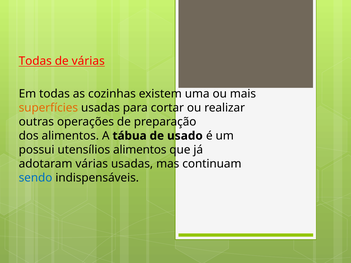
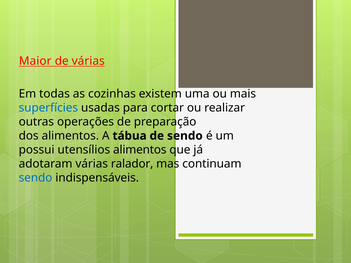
Todas at (35, 61): Todas -> Maior
superfícies colour: orange -> blue
de usado: usado -> sendo
várias usadas: usadas -> ralador
